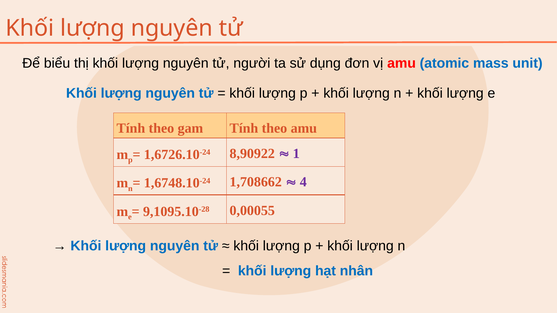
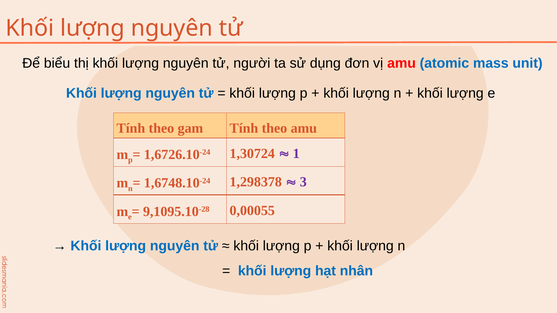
8,90922: 8,90922 -> 1,30724
1,708662: 1,708662 -> 1,298378
4: 4 -> 3
